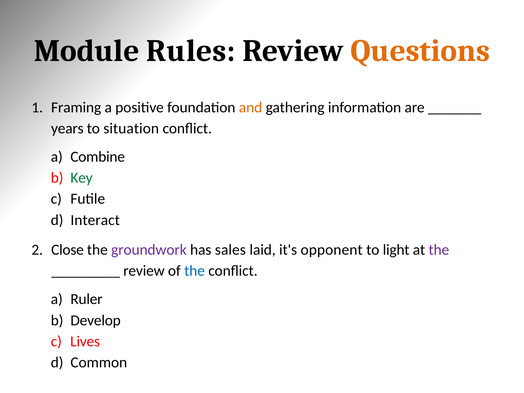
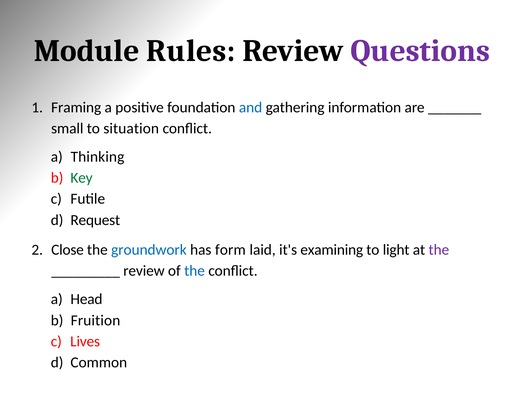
Questions colour: orange -> purple
and colour: orange -> blue
years: years -> small
Combine: Combine -> Thinking
Interact: Interact -> Request
groundwork colour: purple -> blue
sales: sales -> form
opponent: opponent -> examining
Ruler: Ruler -> Head
Develop: Develop -> Fruition
